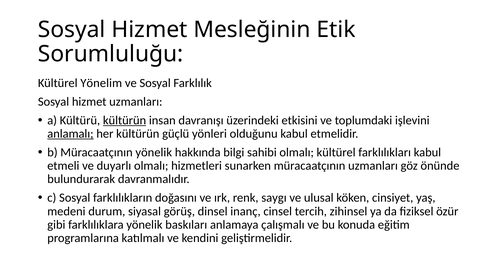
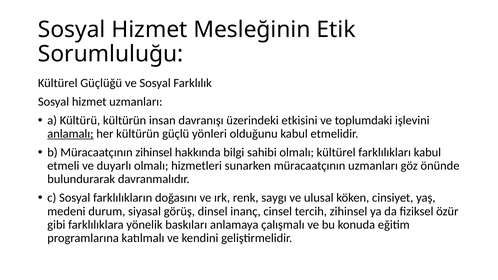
Yönelim: Yönelim -> Güçlüğü
kültürün at (125, 120) underline: present -> none
Müracaatçının yönelik: yönelik -> zihinsel
